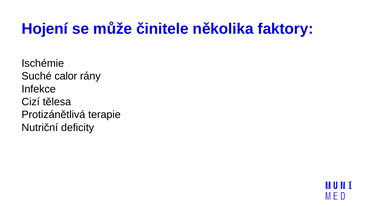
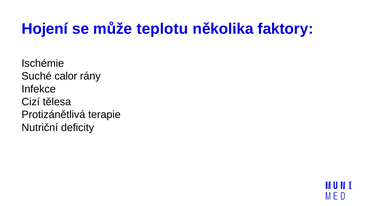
činitele: činitele -> teplotu
